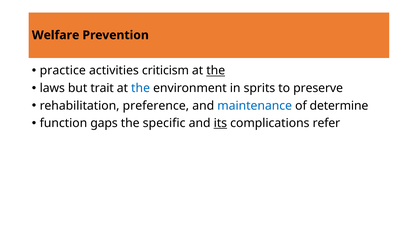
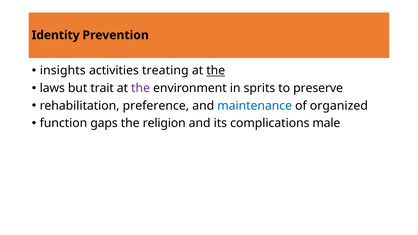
Welfare: Welfare -> Identity
practice: practice -> insights
criticism: criticism -> treating
the at (141, 88) colour: blue -> purple
determine: determine -> organized
specific: specific -> religion
its underline: present -> none
refer: refer -> male
